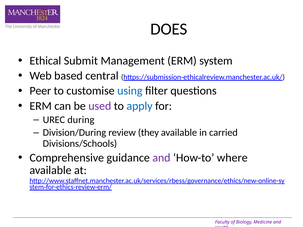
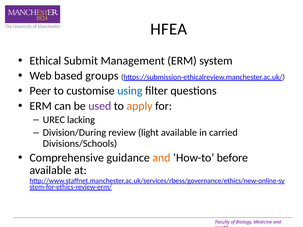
DOES: DOES -> HFEA
central: central -> groups
apply colour: blue -> orange
during: during -> lacking
they: they -> light
and at (161, 158) colour: purple -> orange
where: where -> before
